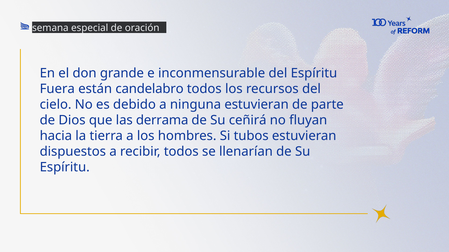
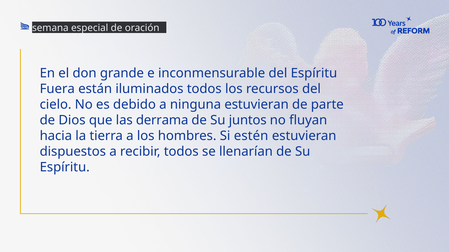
candelabro: candelabro -> iluminados
ceñirá: ceñirá -> juntos
tubos: tubos -> estén
